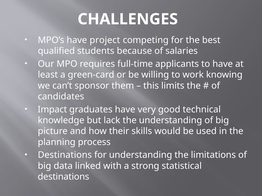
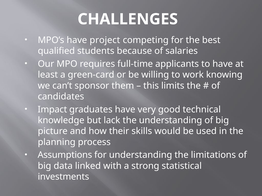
Destinations at (65, 155): Destinations -> Assumptions
destinations at (63, 177): destinations -> investments
